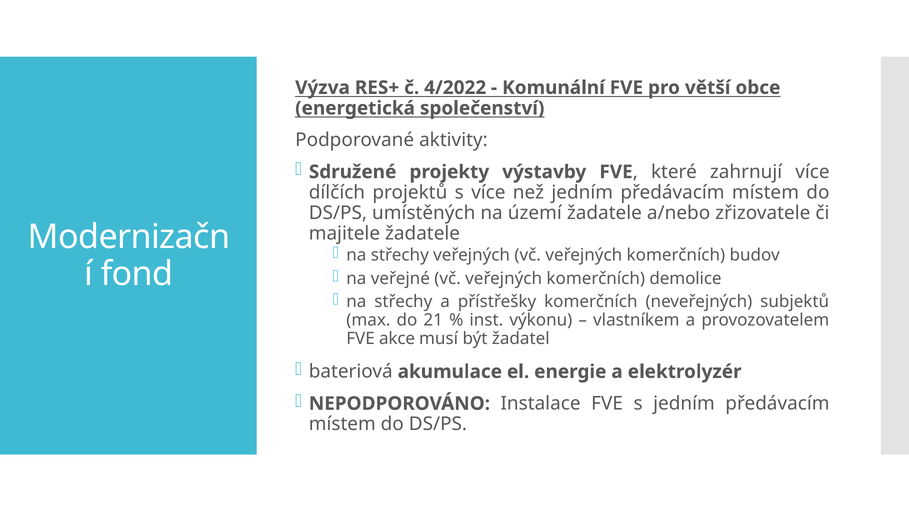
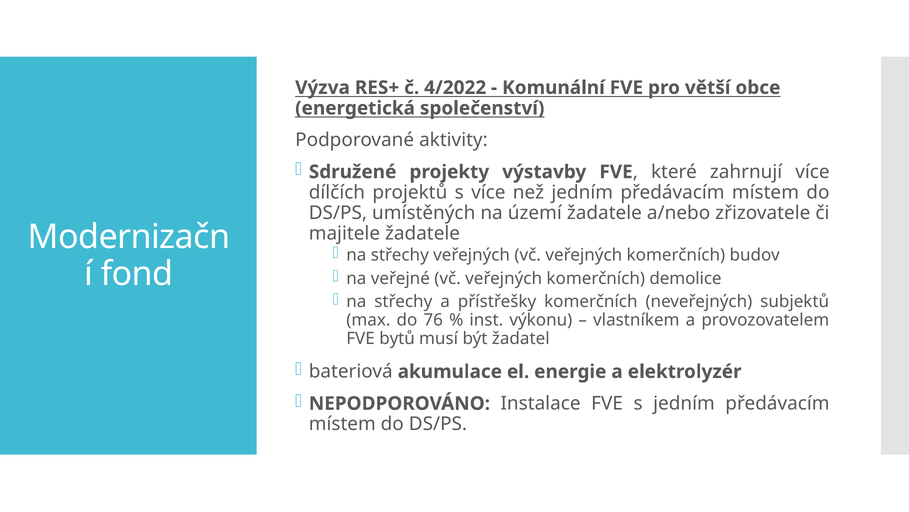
21: 21 -> 76
akce: akce -> bytů
